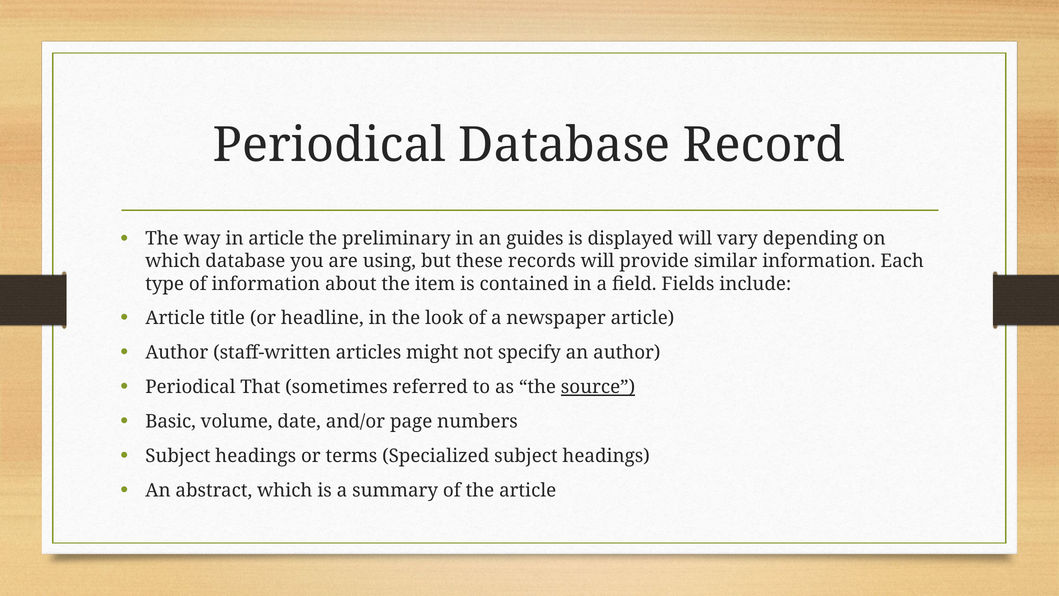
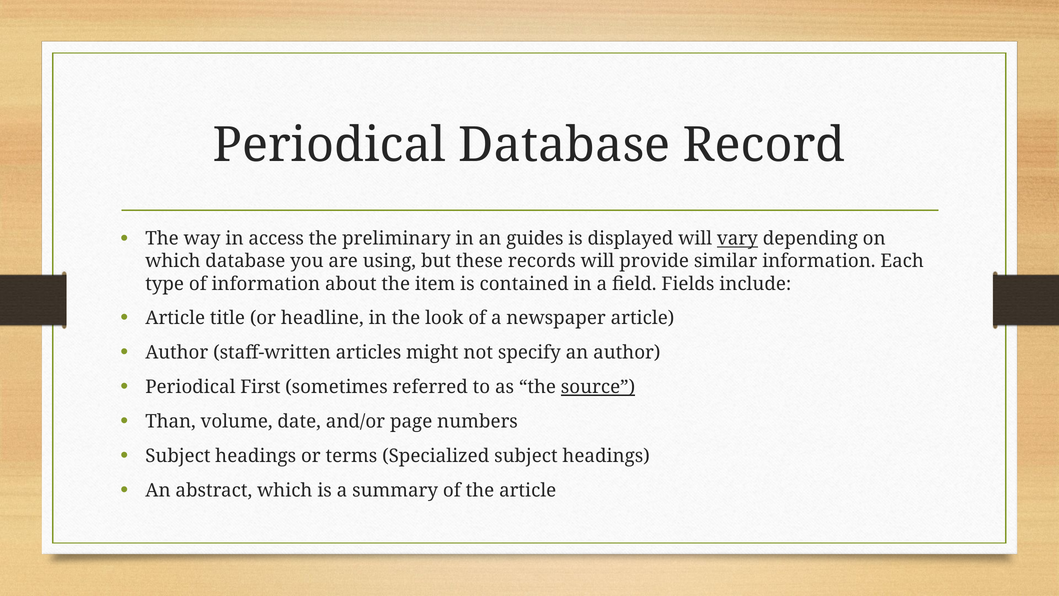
in article: article -> access
vary underline: none -> present
That: That -> First
Basic: Basic -> Than
